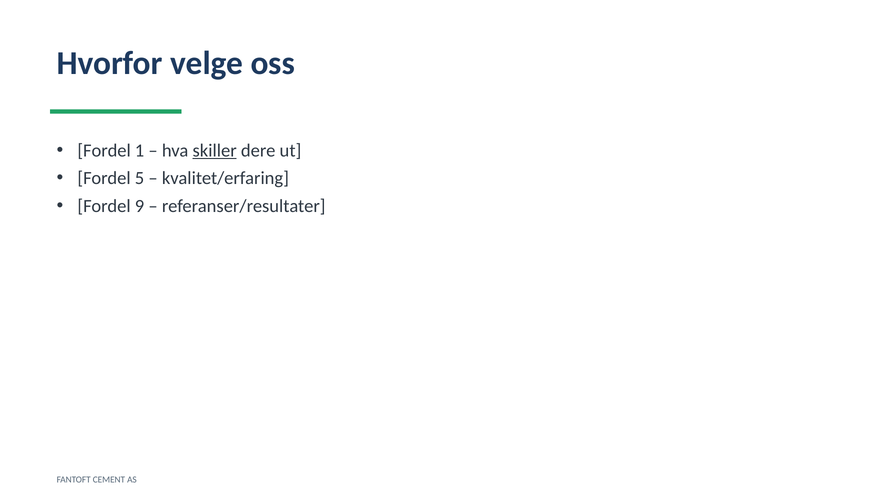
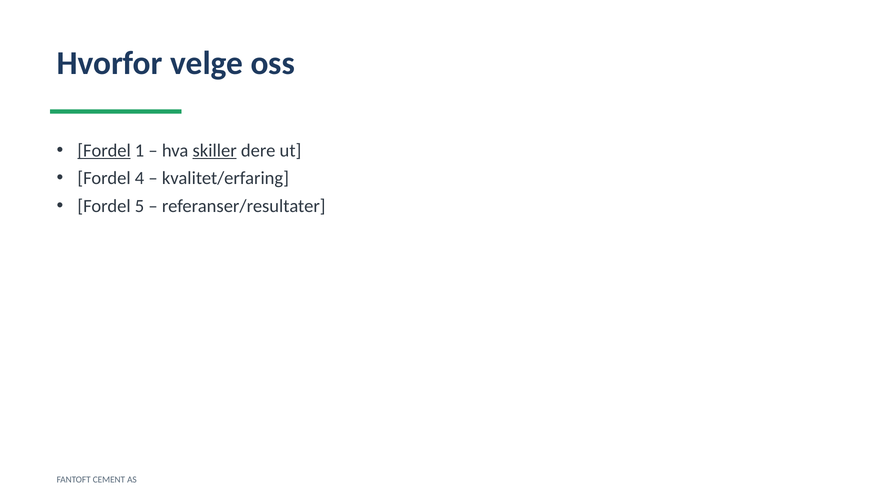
Fordel at (104, 151) underline: none -> present
5: 5 -> 4
9: 9 -> 5
